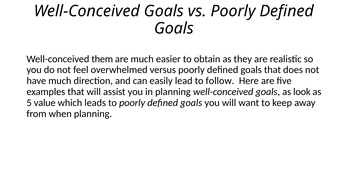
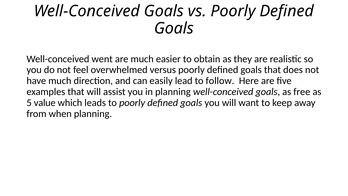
them: them -> went
look: look -> free
